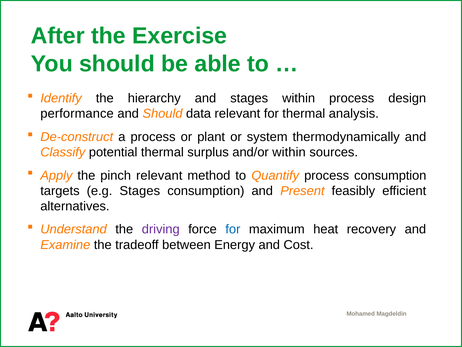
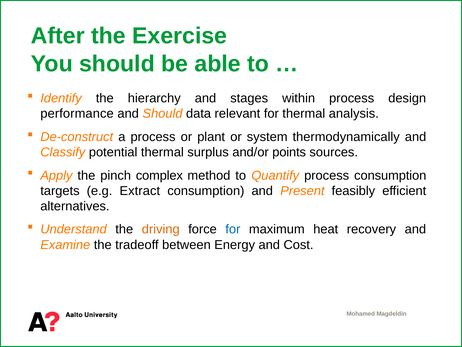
and/or within: within -> points
pinch relevant: relevant -> complex
e.g Stages: Stages -> Extract
driving colour: purple -> orange
